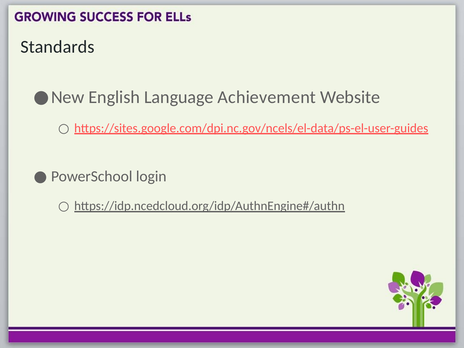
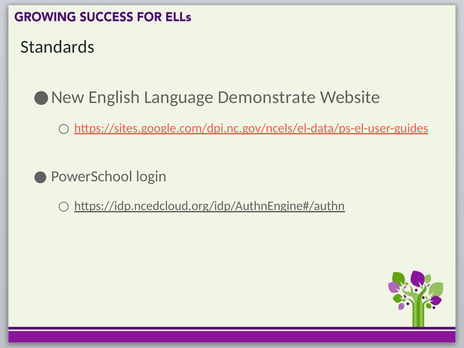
Achievement: Achievement -> Demonstrate
